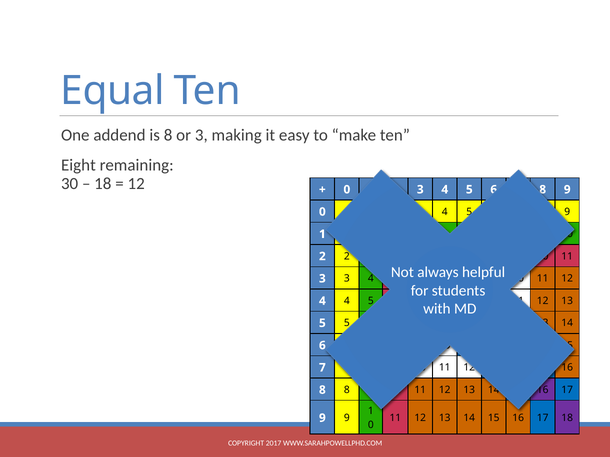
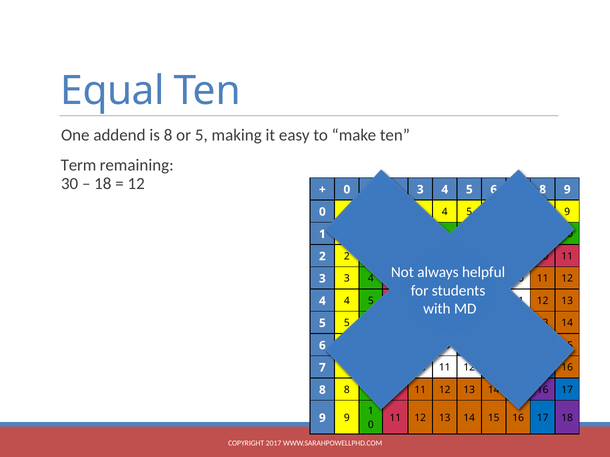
or 3: 3 -> 5
Eight: Eight -> Term
